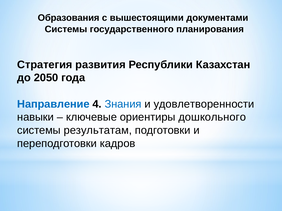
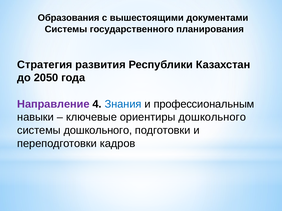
Направление colour: blue -> purple
удовлетворенности: удовлетворенности -> профессиональным
системы результатам: результатам -> дошкольного
